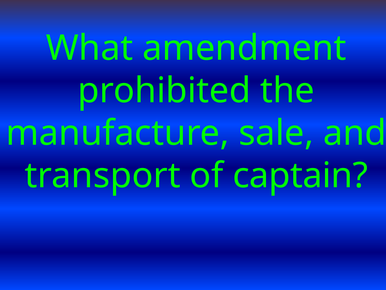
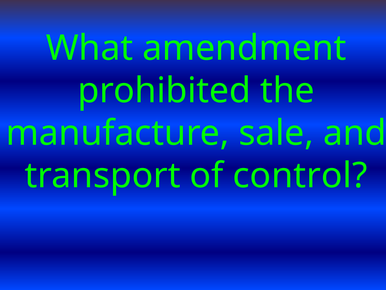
captain: captain -> control
